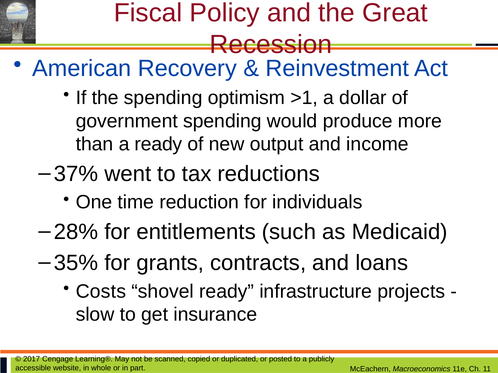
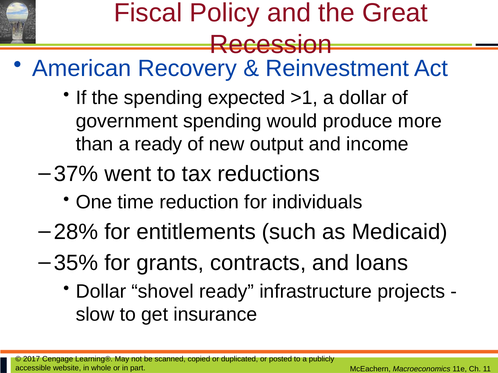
optimism: optimism -> expected
Costs at (101, 292): Costs -> Dollar
